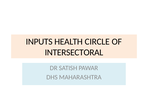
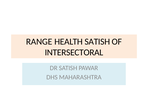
INPUTS: INPUTS -> RANGE
HEALTH CIRCLE: CIRCLE -> SATISH
